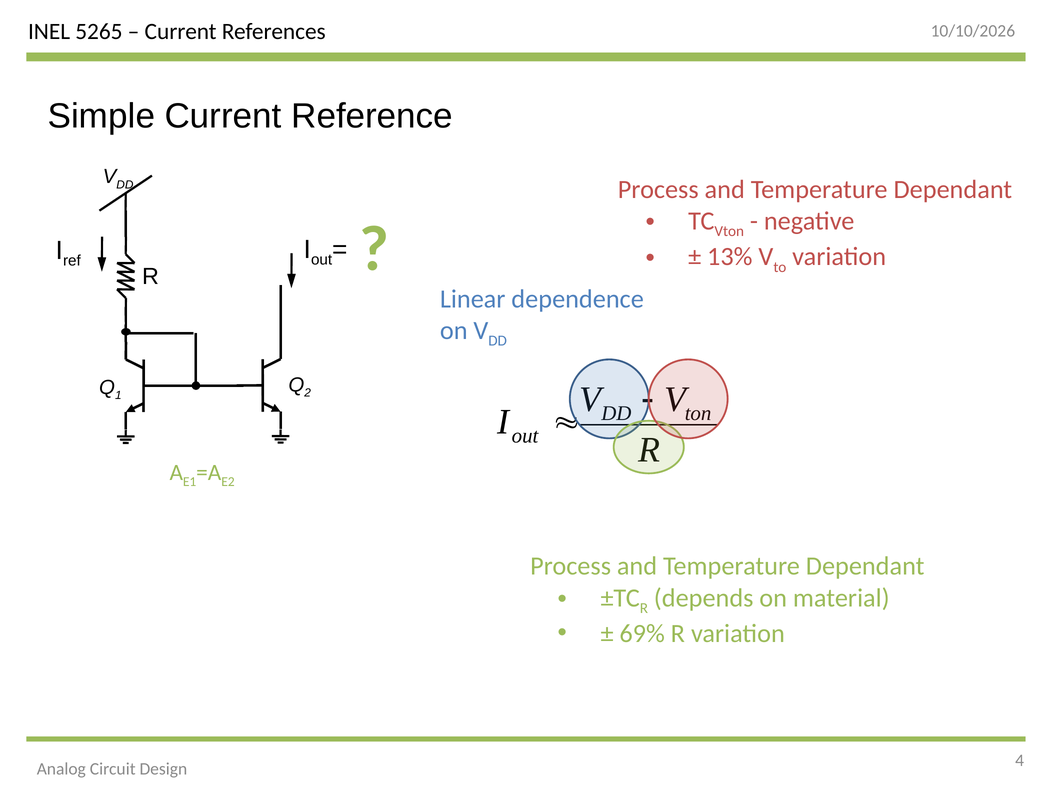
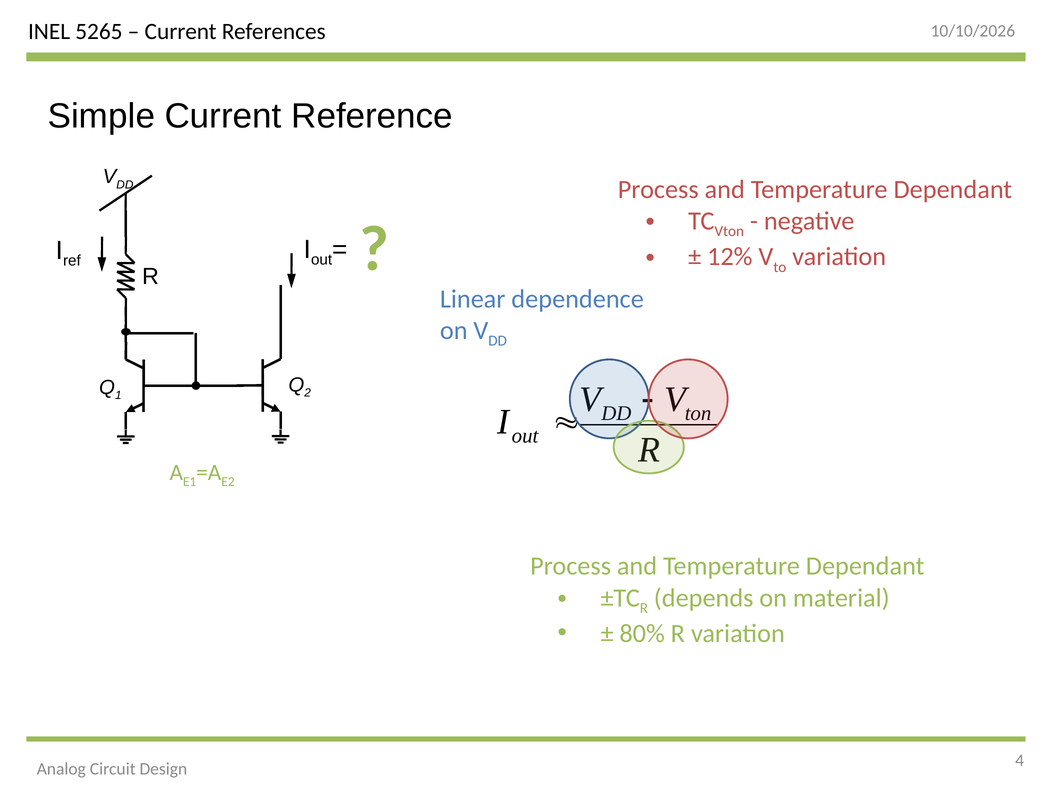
13%: 13% -> 12%
69%: 69% -> 80%
